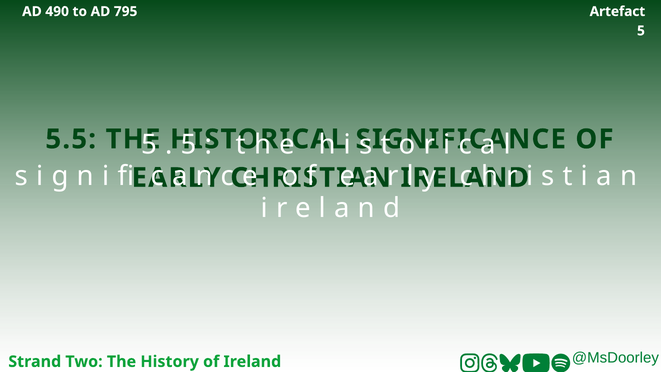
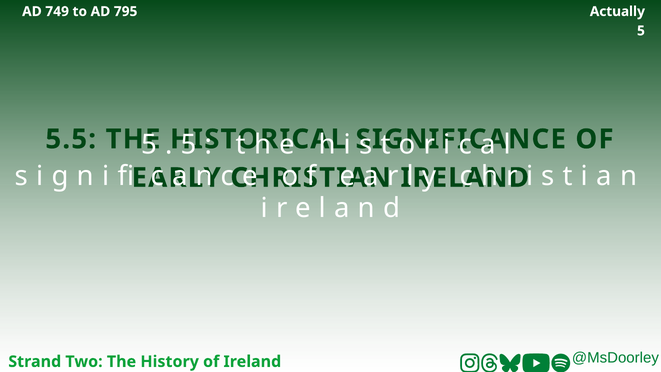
490: 490 -> 749
Artefact: Artefact -> Actually
